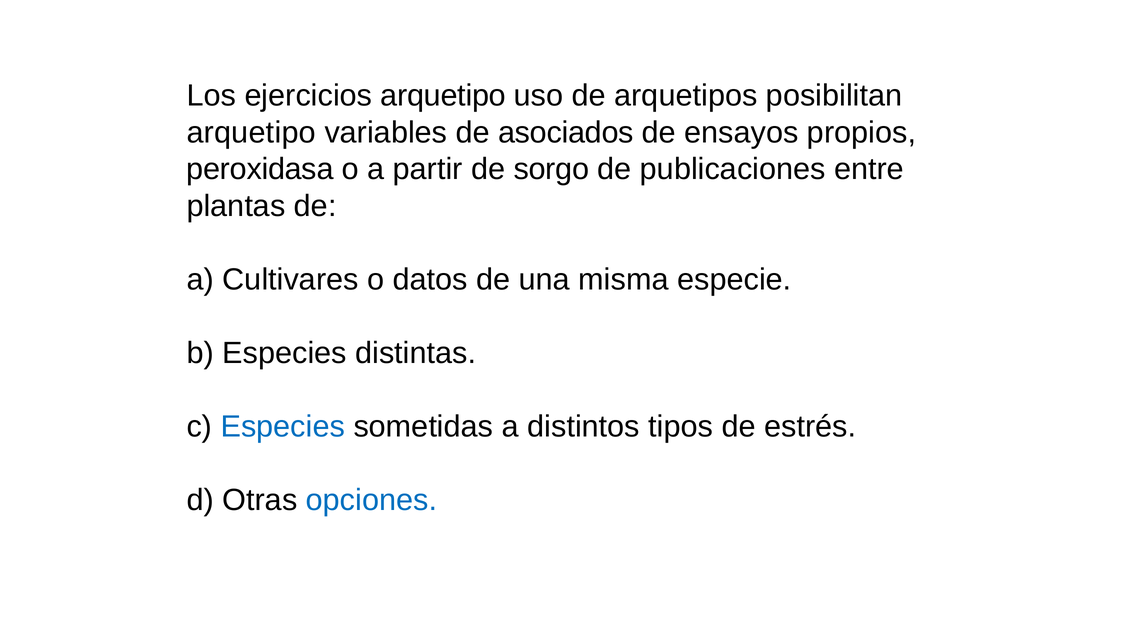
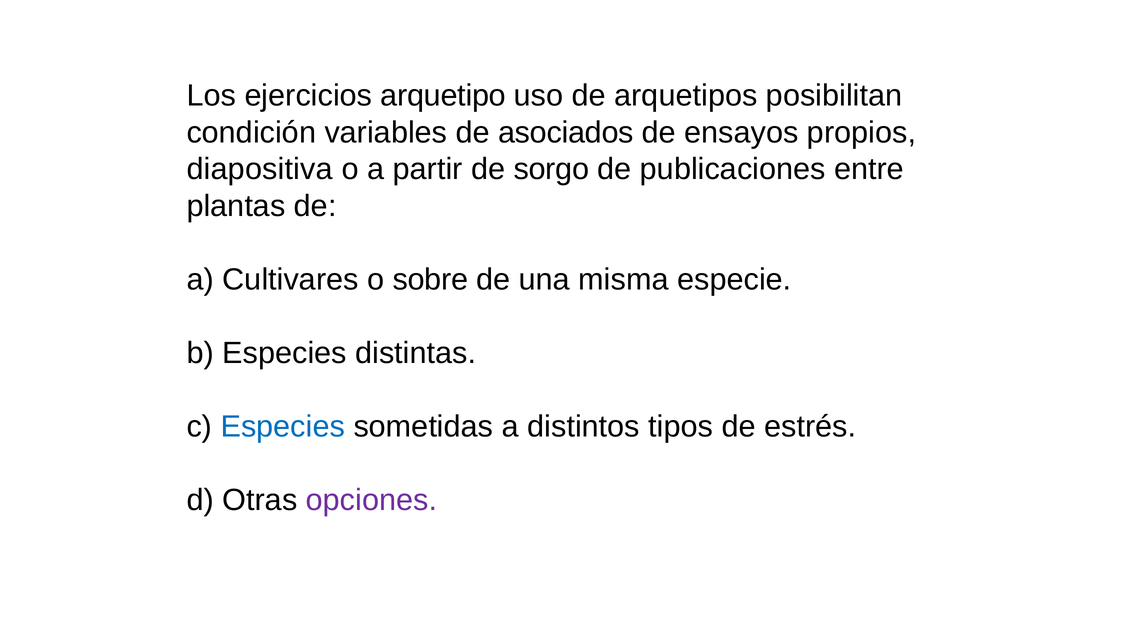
arquetipo at (251, 132): arquetipo -> condición
peroxidasa: peroxidasa -> diapositiva
datos: datos -> sobre
opciones colour: blue -> purple
